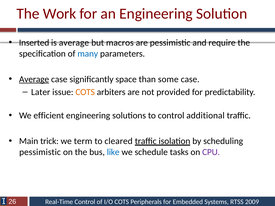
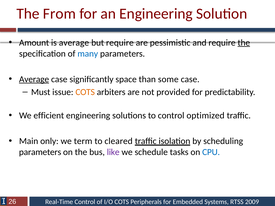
Work: Work -> From
Inserted: Inserted -> Amount
but macros: macros -> require
the at (244, 43) underline: none -> present
Later: Later -> Must
additional: additional -> optimized
trick: trick -> only
pessimistic at (40, 152): pessimistic -> parameters
like colour: blue -> purple
CPU colour: purple -> blue
